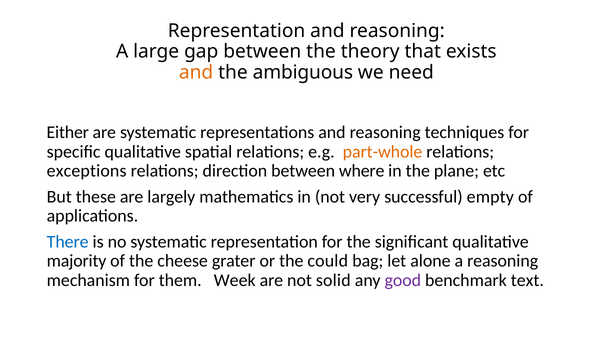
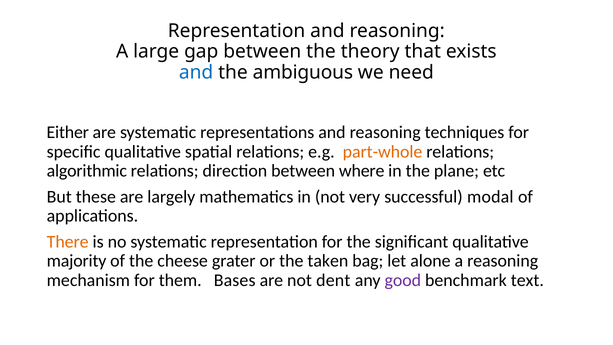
and at (196, 72) colour: orange -> blue
exceptions: exceptions -> algorithmic
empty: empty -> modal
There colour: blue -> orange
could: could -> taken
Week: Week -> Bases
solid: solid -> dent
